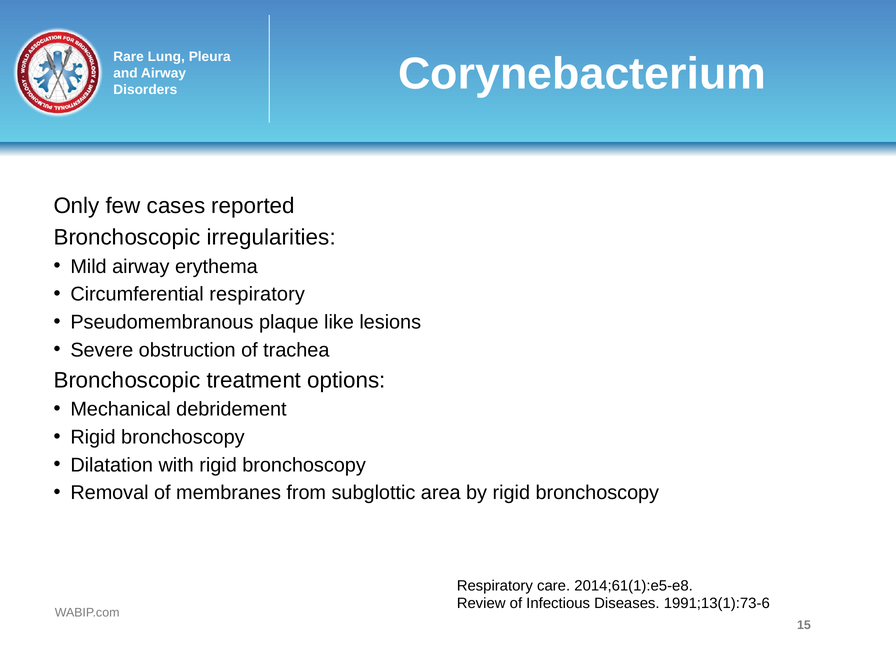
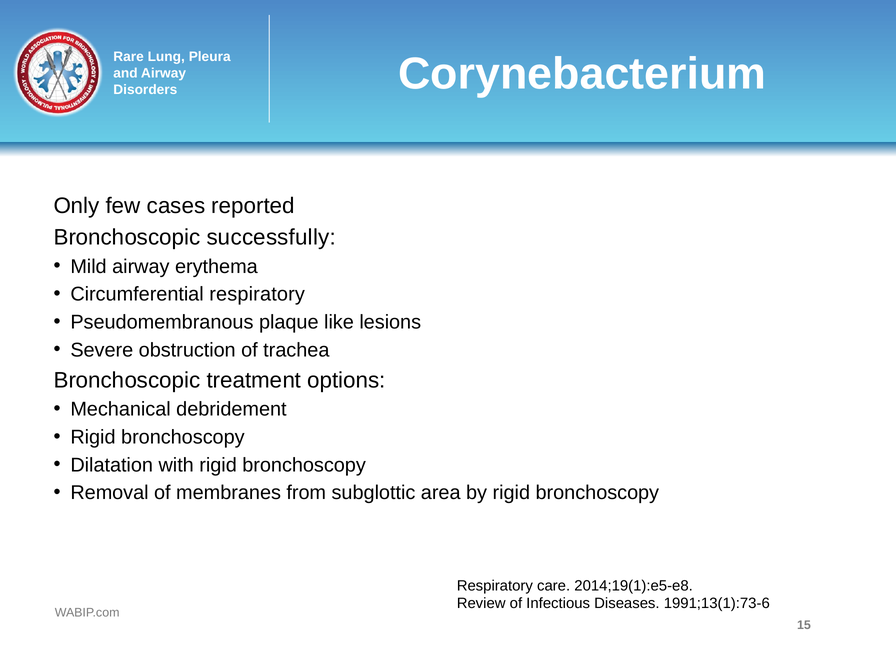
irregularities: irregularities -> successfully
2014;61(1):e5-e8: 2014;61(1):e5-e8 -> 2014;19(1):e5-e8
